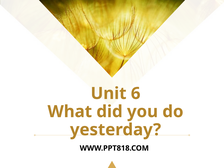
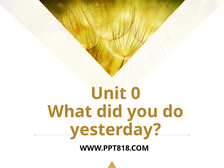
6: 6 -> 0
